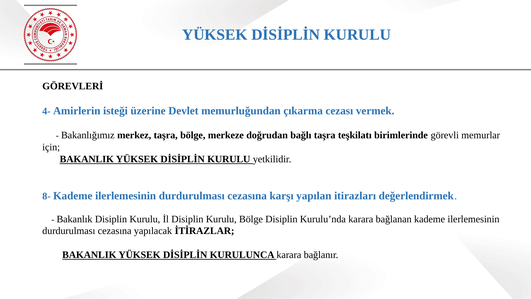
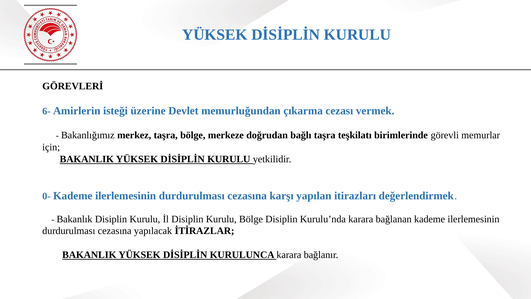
4-: 4- -> 6-
8-: 8- -> 0-
